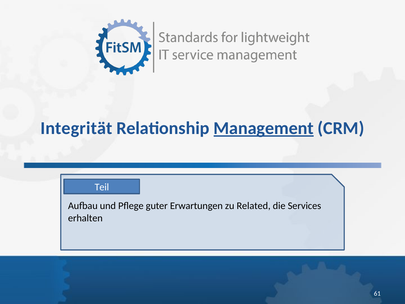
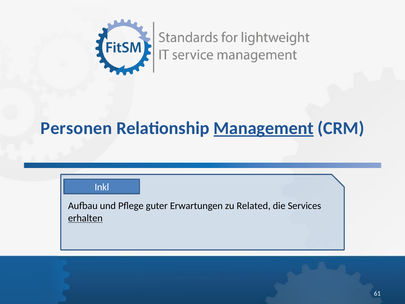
Integrität: Integrität -> Personen
Teil: Teil -> Inkl
erhalten underline: none -> present
